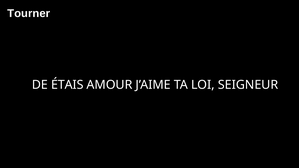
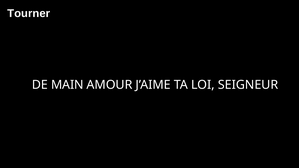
ÉTAIS: ÉTAIS -> MAIN
